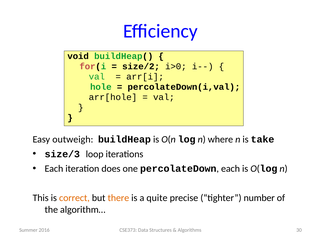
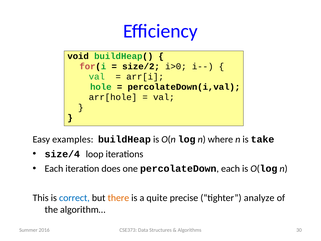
outweigh: outweigh -> examples
size/3: size/3 -> size/4
correct colour: orange -> blue
number: number -> analyze
